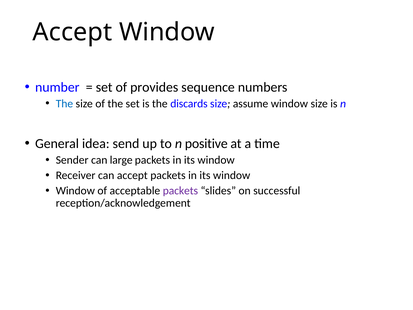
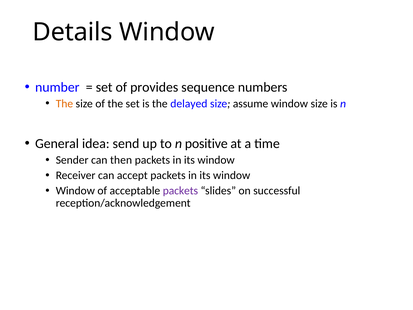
Accept at (72, 32): Accept -> Details
The at (64, 104) colour: blue -> orange
discards: discards -> delayed
large: large -> then
